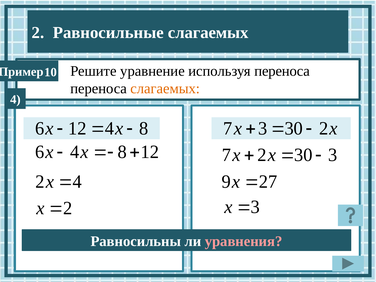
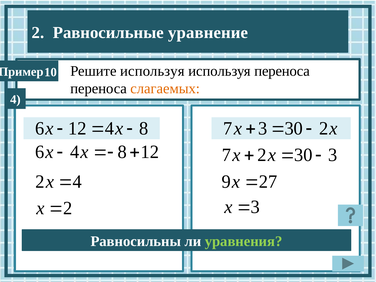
слагаемых at (208, 33): слагаемых -> уравнение
Решите уравнение: уравнение -> используя
уравнения colour: pink -> light green
